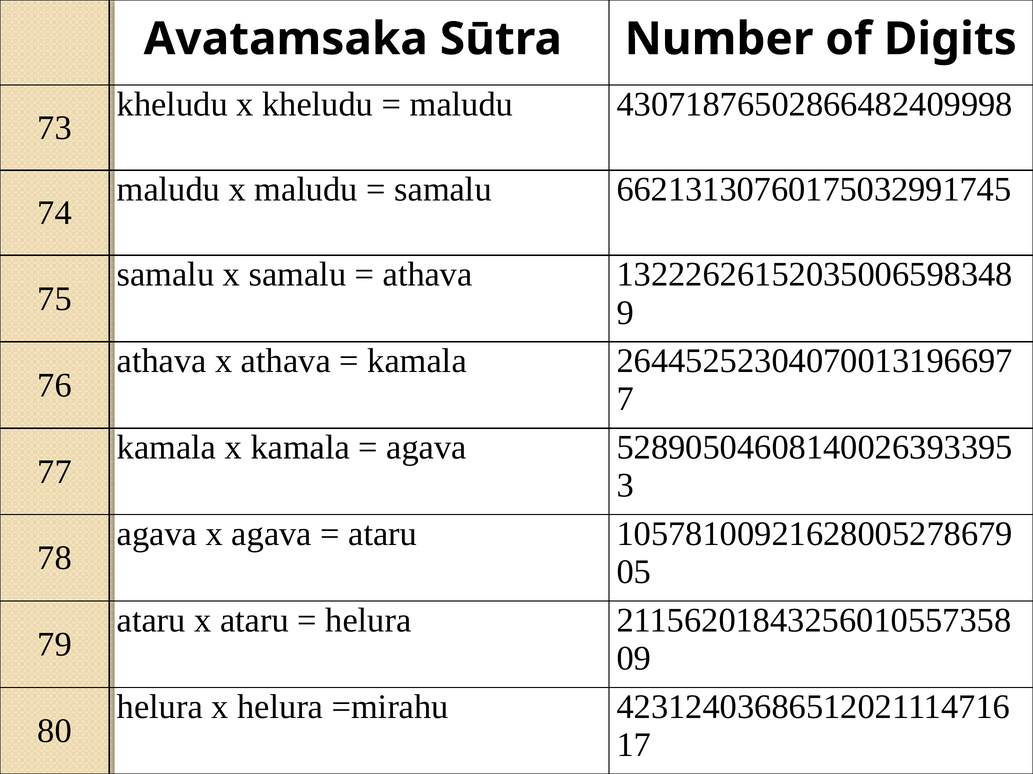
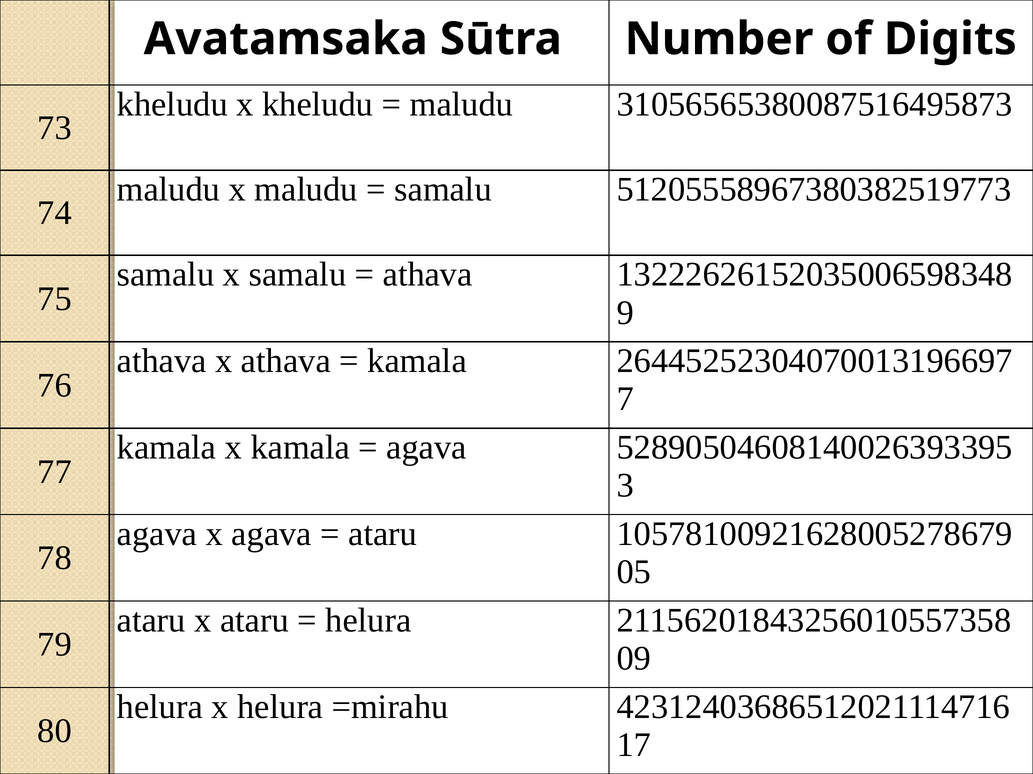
43071876502866482409998: 43071876502866482409998 -> 31056565380087516495873
66213130760175032991745: 66213130760175032991745 -> 51205558967380382519773
